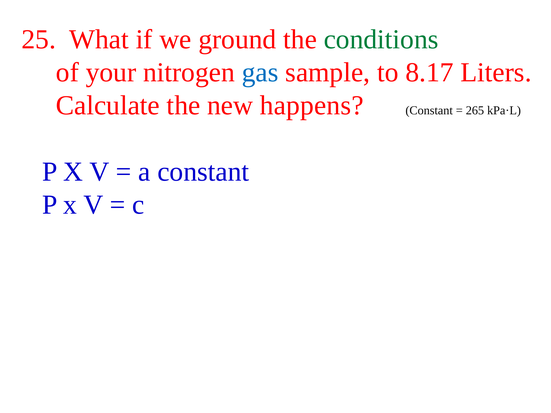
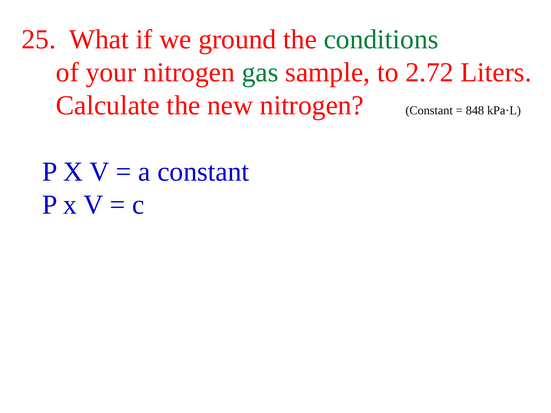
gas colour: blue -> green
8.17: 8.17 -> 2.72
new happens: happens -> nitrogen
265: 265 -> 848
